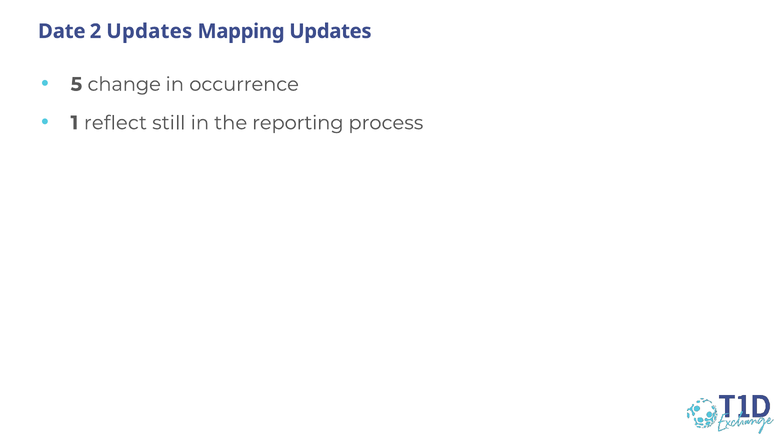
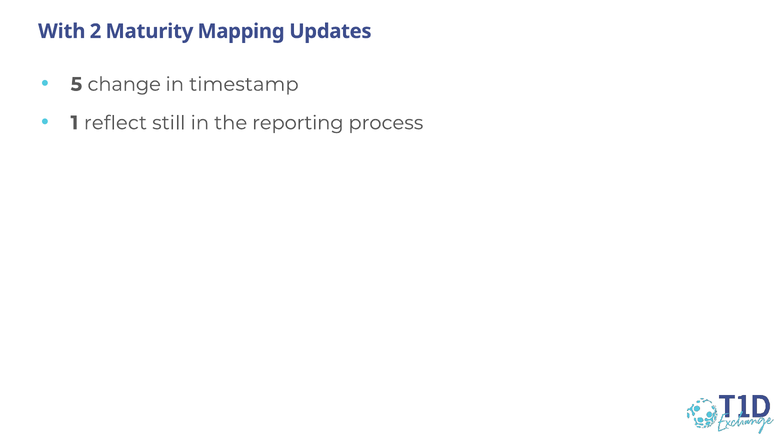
Date: Date -> With
2 Updates: Updates -> Maturity
occurrence: occurrence -> timestamp
